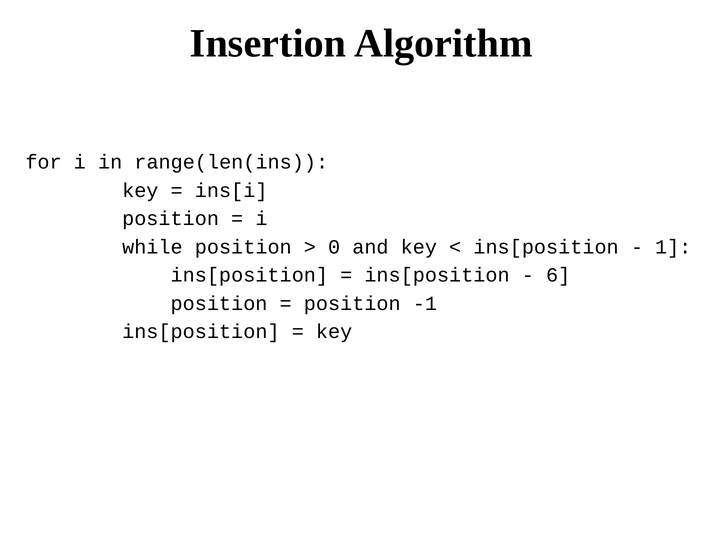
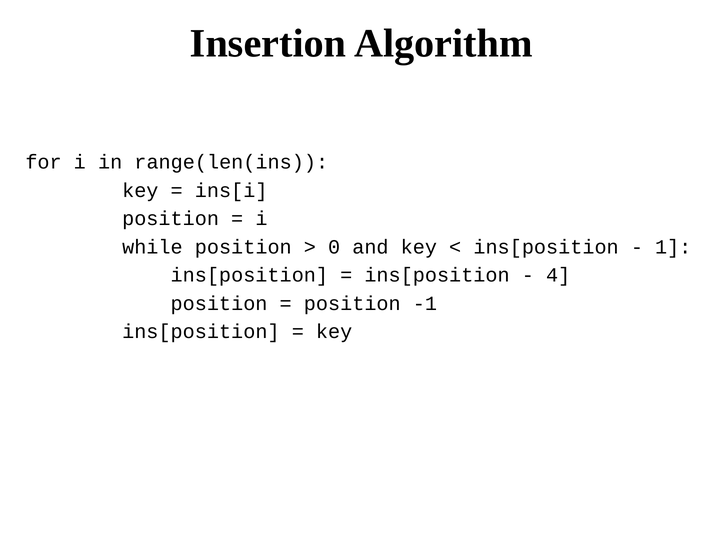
6: 6 -> 4
